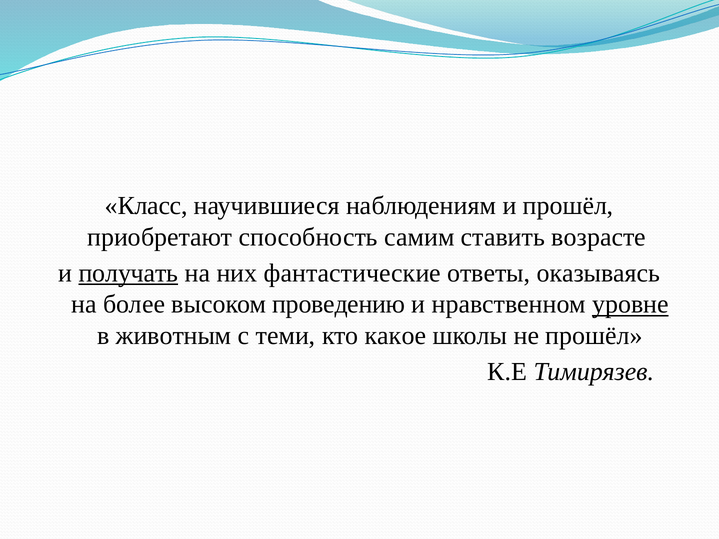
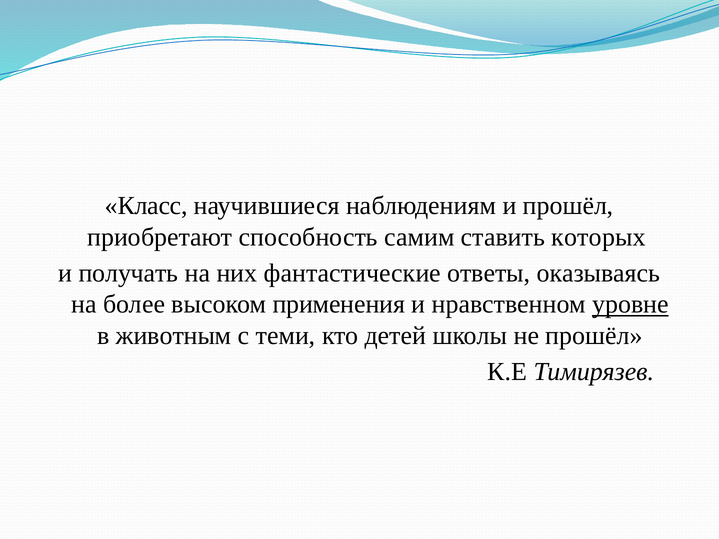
возрасте: возрасте -> которых
получать underline: present -> none
проведению: проведению -> применения
какое: какое -> детей
